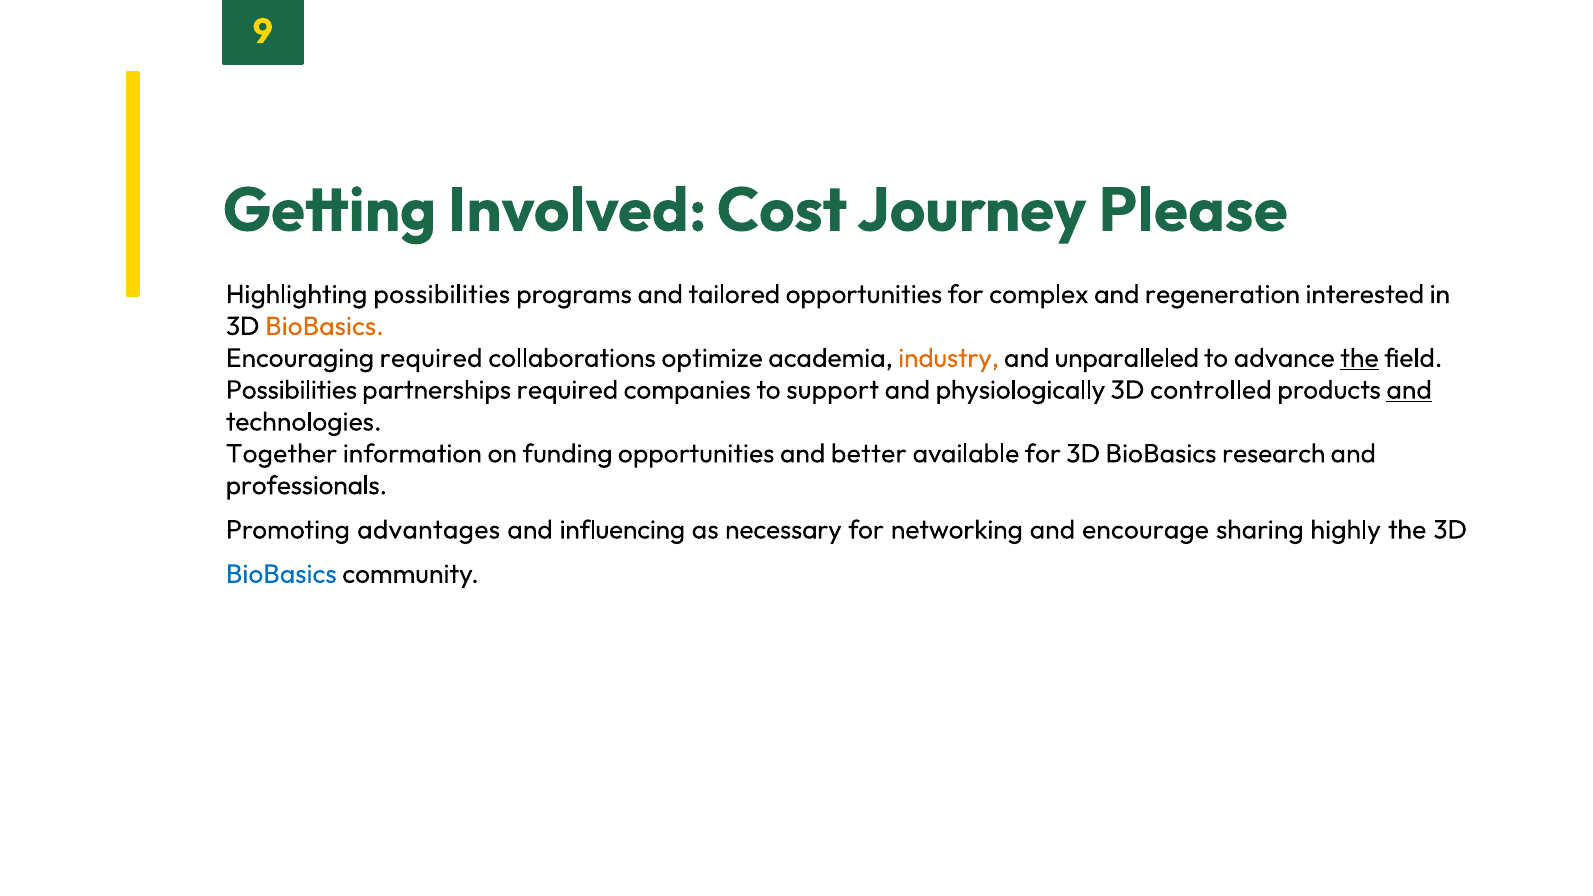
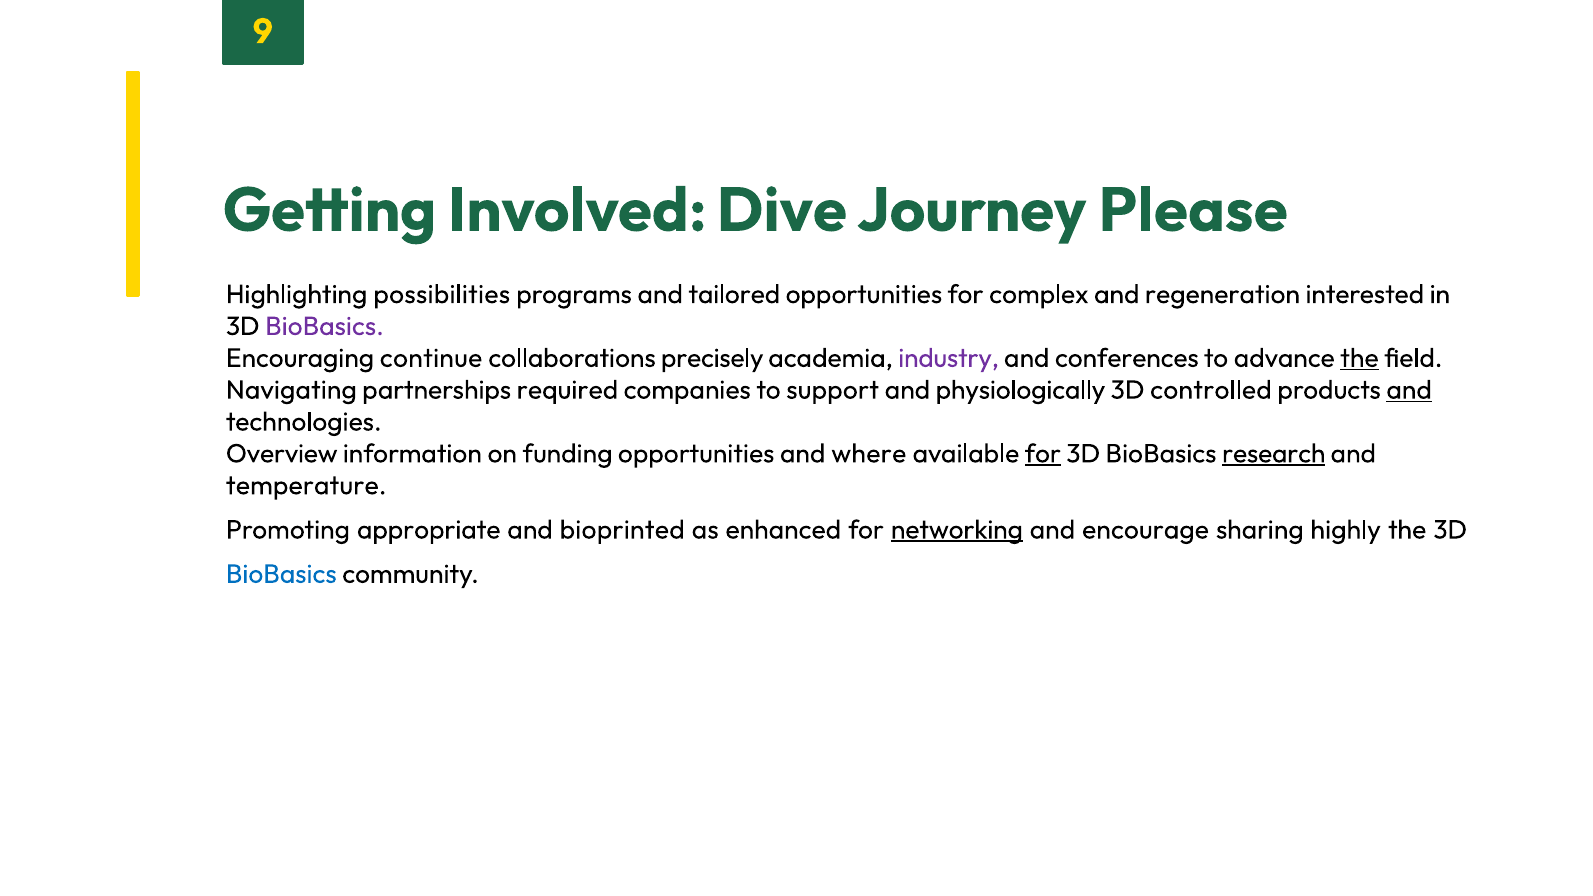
Cost: Cost -> Dive
BioBasics at (325, 326) colour: orange -> purple
Encouraging required: required -> continue
optimize: optimize -> precisely
industry colour: orange -> purple
unparalleled: unparalleled -> conferences
Possibilities at (291, 390): Possibilities -> Navigating
Together: Together -> Overview
better: better -> where
for at (1043, 454) underline: none -> present
research underline: none -> present
professionals: professionals -> temperature
advantages: advantages -> appropriate
influencing: influencing -> bioprinted
necessary: necessary -> enhanced
networking underline: none -> present
